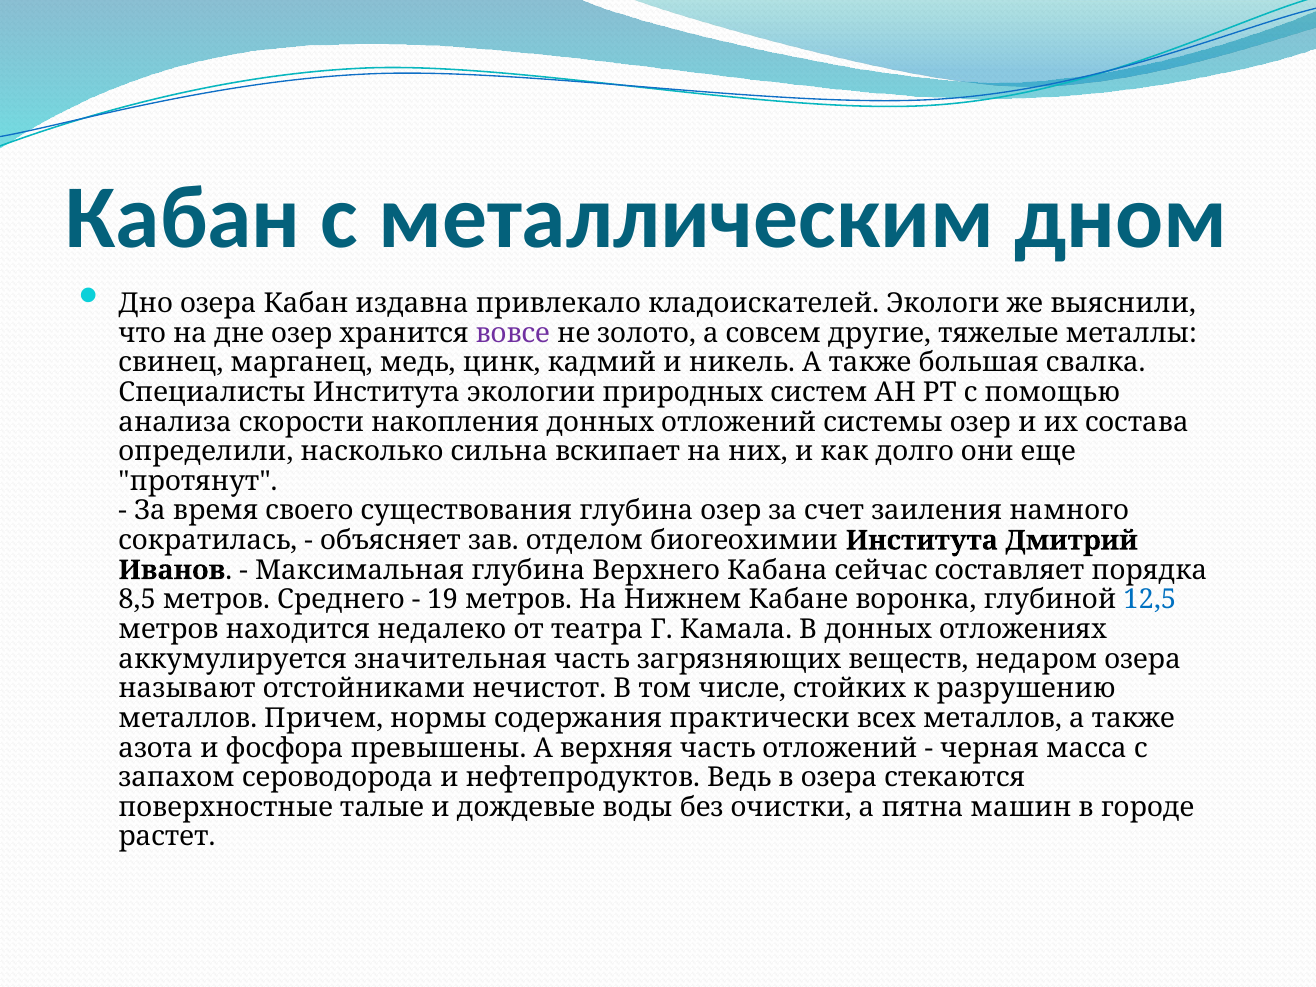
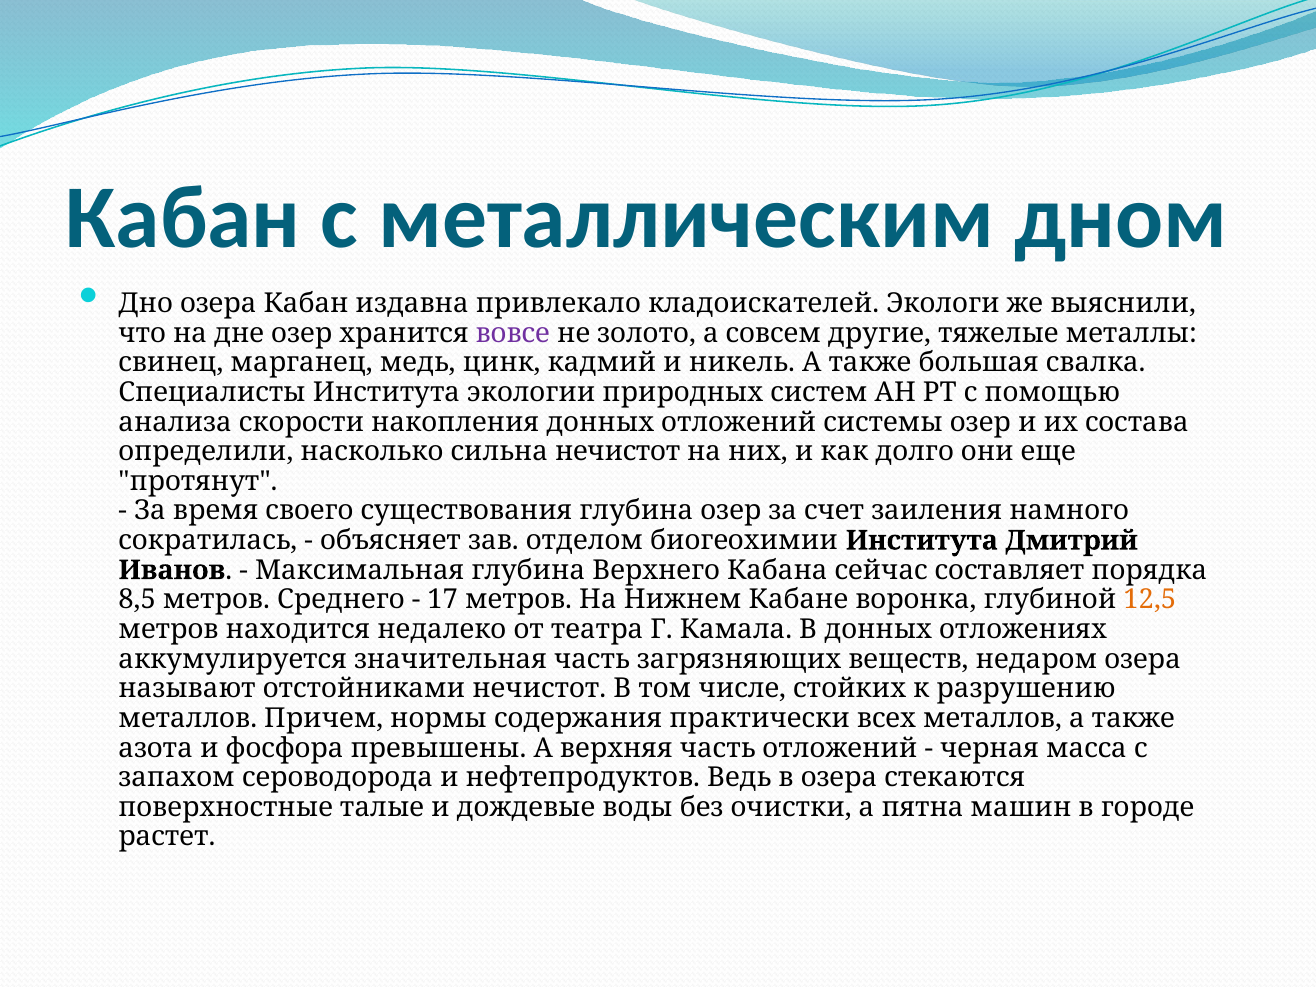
сильна вскипает: вскипает -> нечистот
19: 19 -> 17
12,5 colour: blue -> orange
